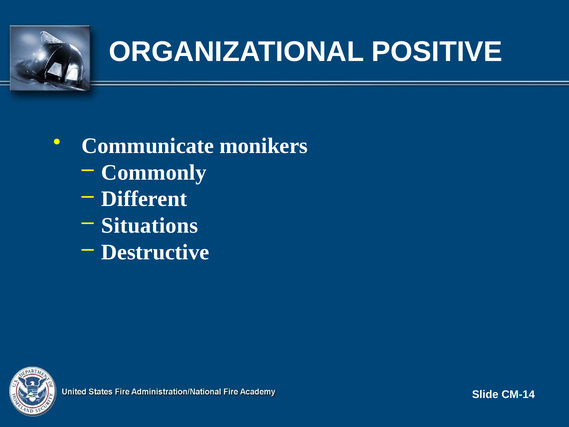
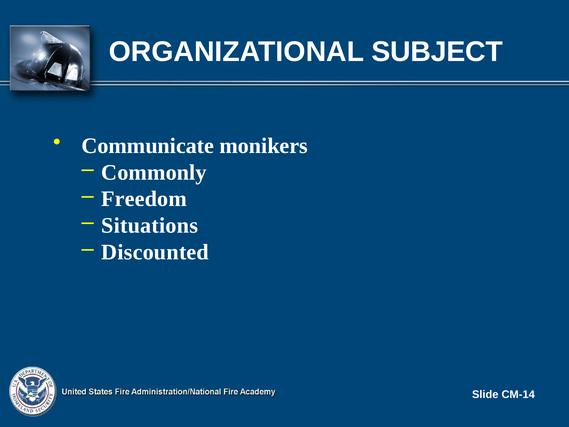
POSITIVE: POSITIVE -> SUBJECT
Different: Different -> Freedom
Destructive: Destructive -> Discounted
